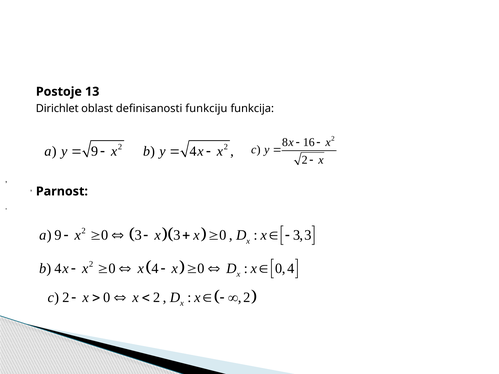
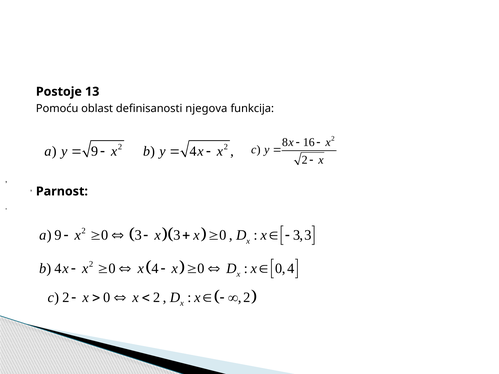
Dirichlet: Dirichlet -> Pomoću
funkciju: funkciju -> njegova
